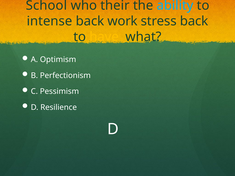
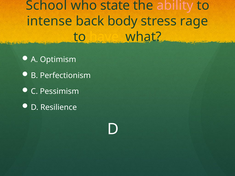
their: their -> state
ability colour: light blue -> pink
work: work -> body
stress back: back -> rage
